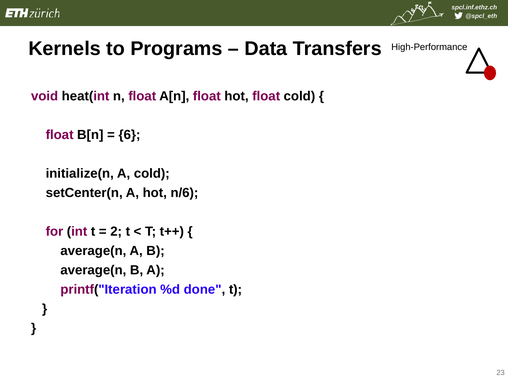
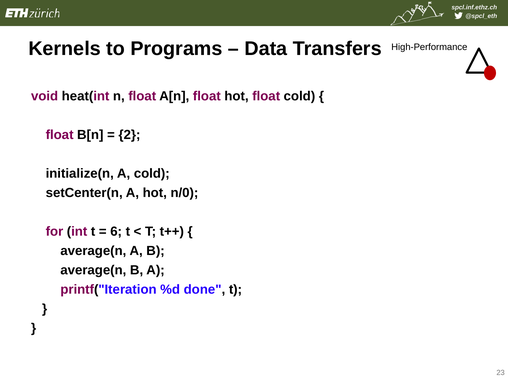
6: 6 -> 2
n/6: n/6 -> n/0
2: 2 -> 6
